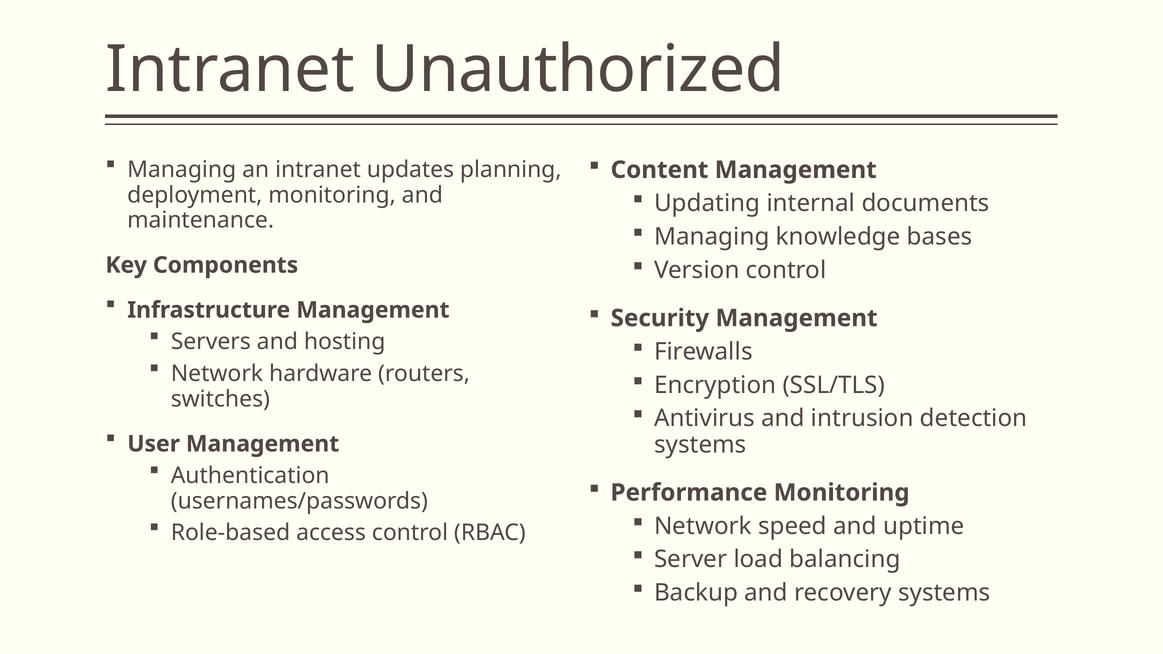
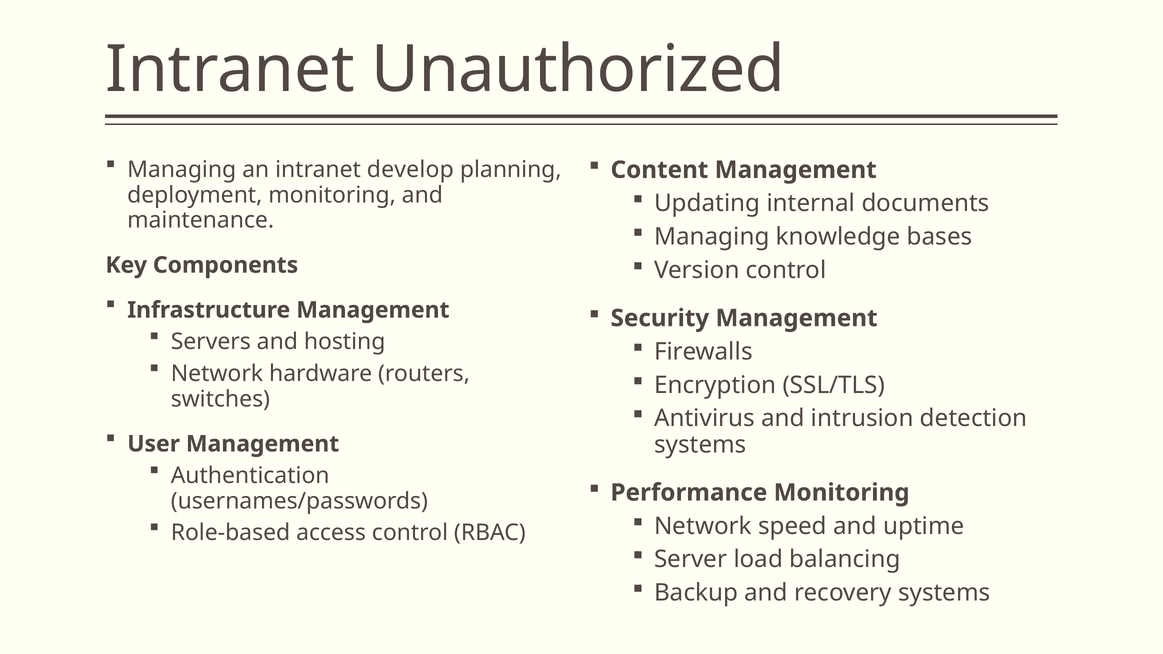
updates: updates -> develop
